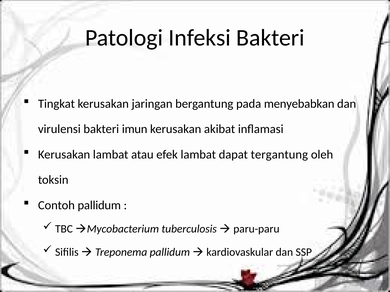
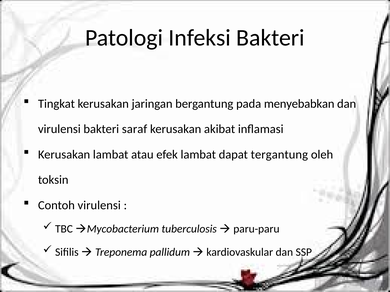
imun: imun -> saraf
Contoh pallidum: pallidum -> virulensi
